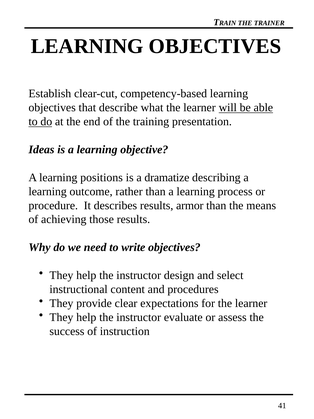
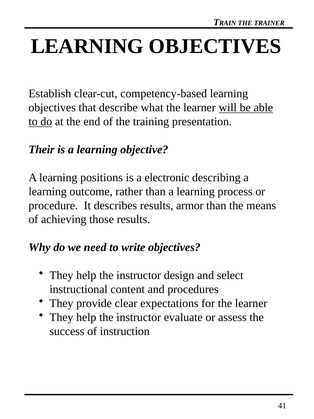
Ideas: Ideas -> Their
dramatize: dramatize -> electronic
